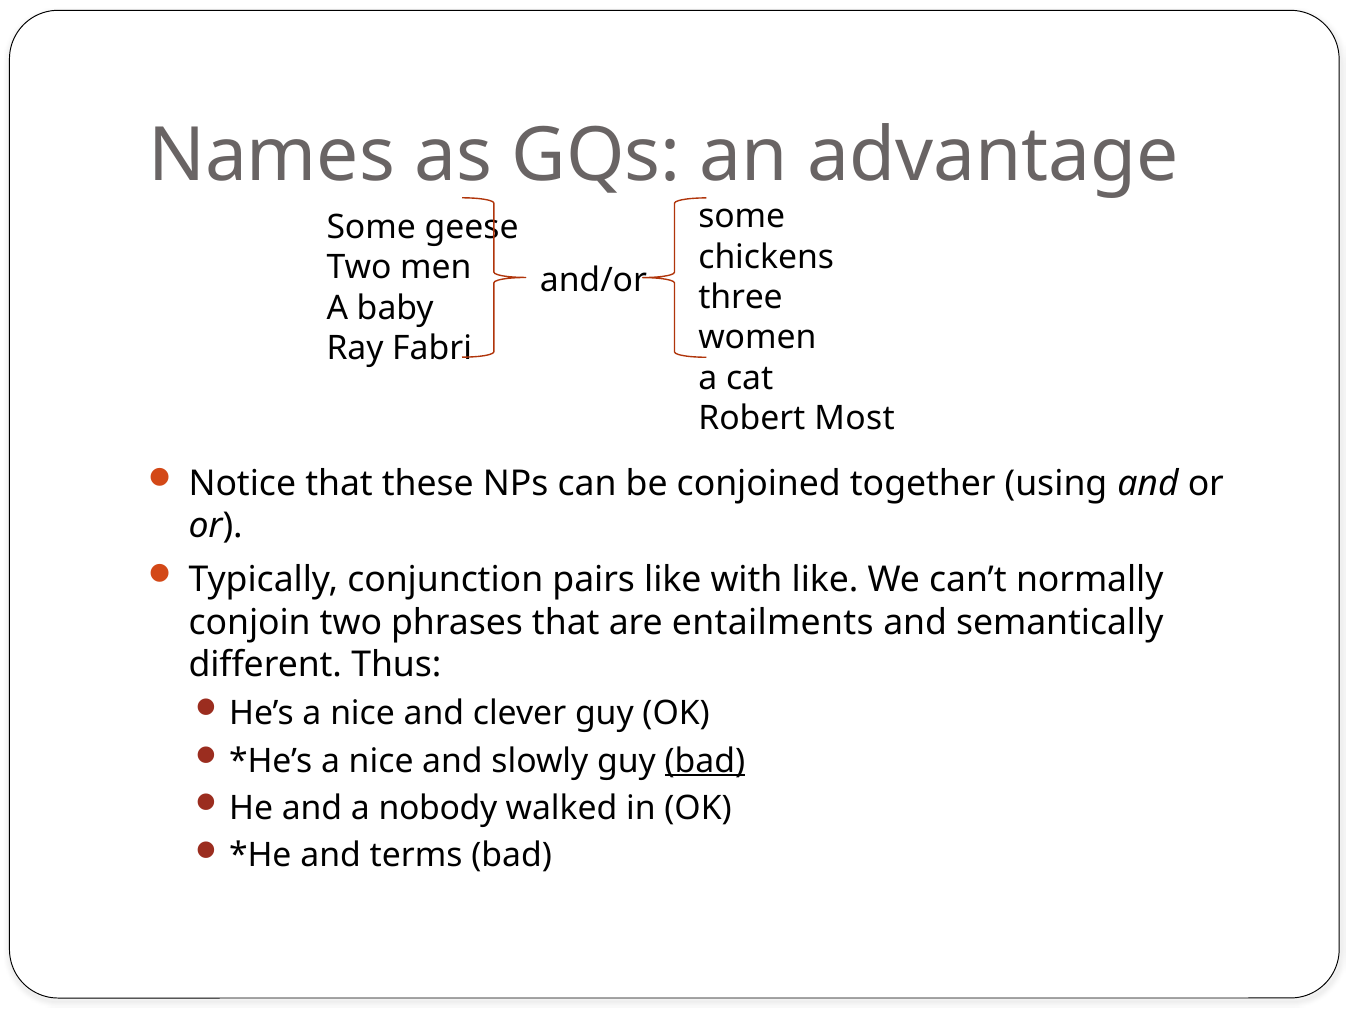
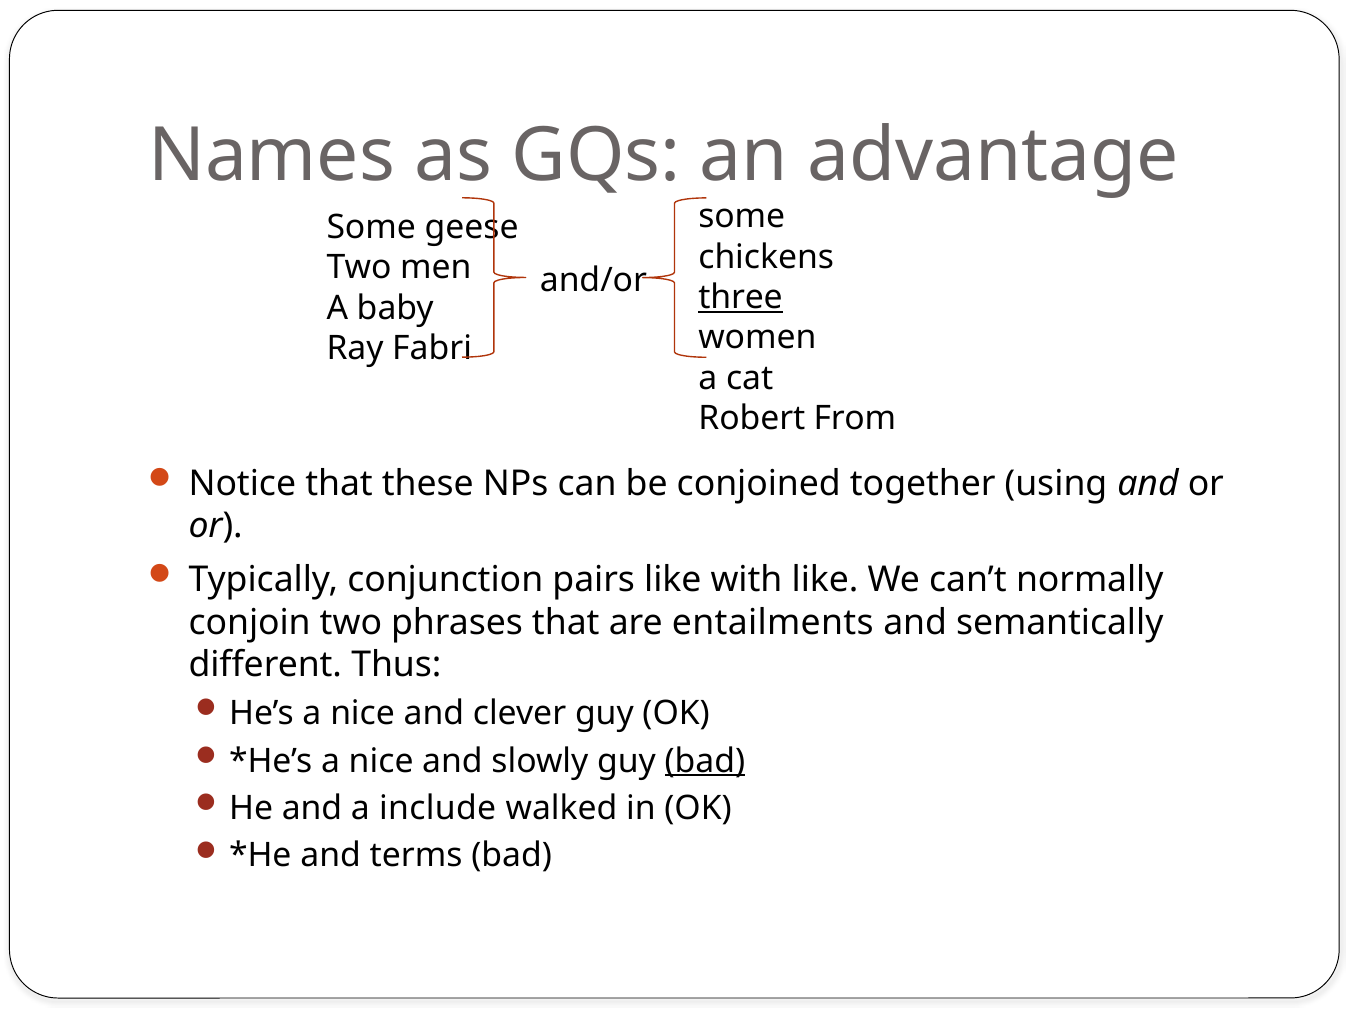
three underline: none -> present
Most: Most -> From
nobody: nobody -> include
